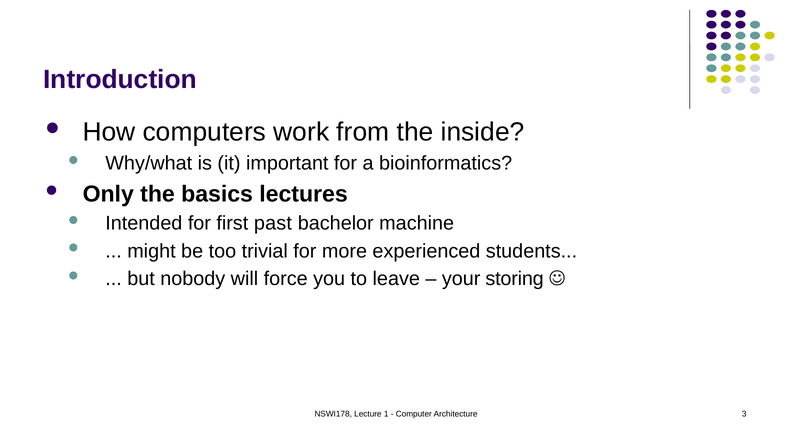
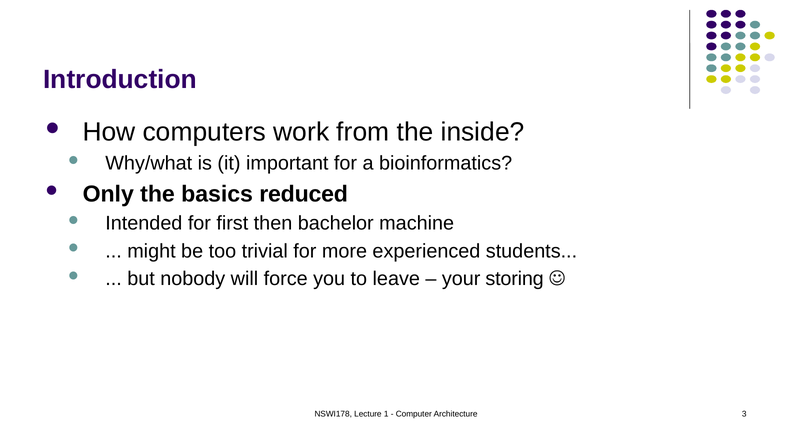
lectures: lectures -> reduced
past: past -> then
